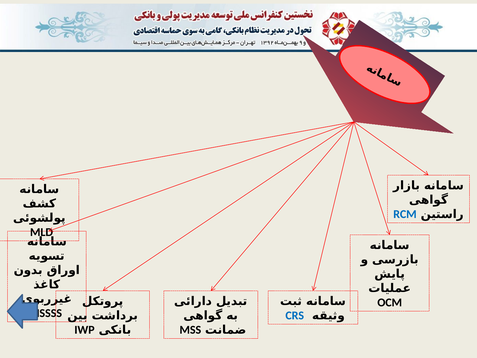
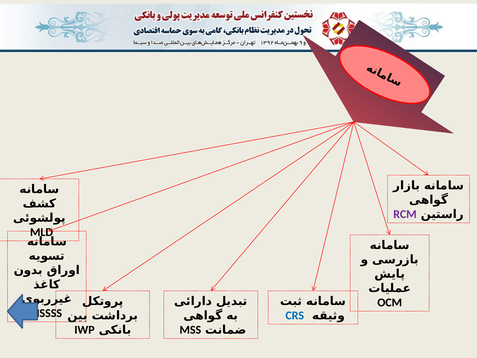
RCM colour: blue -> purple
